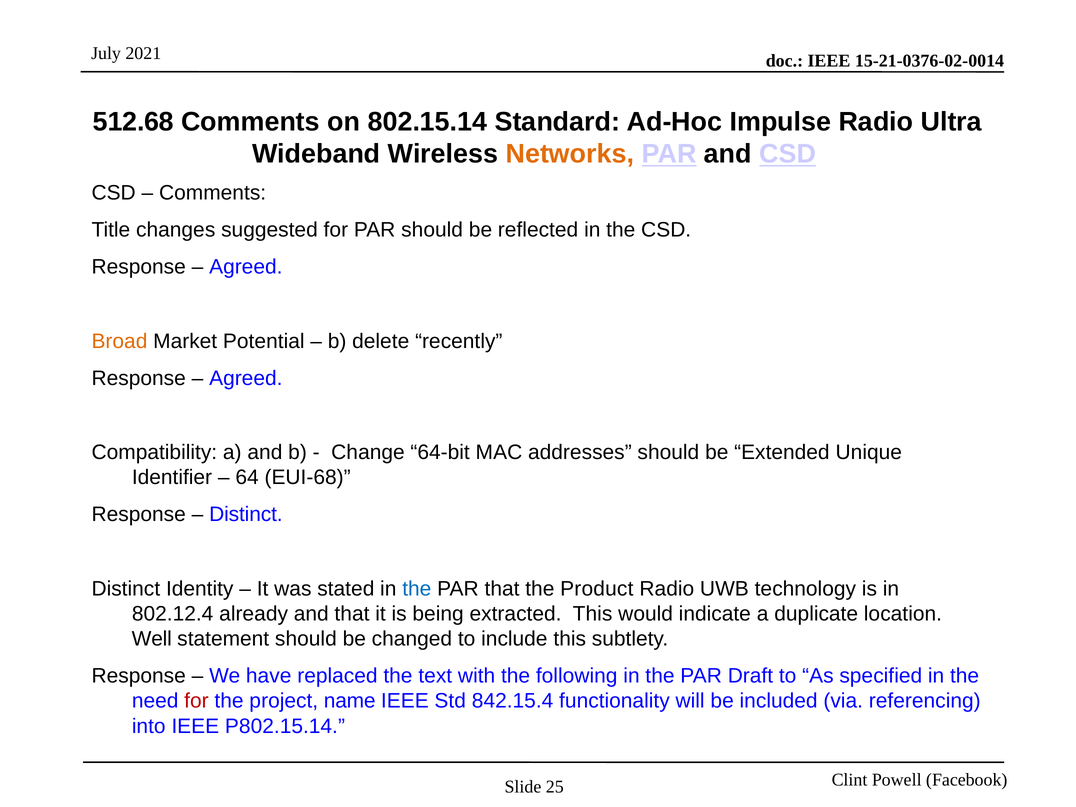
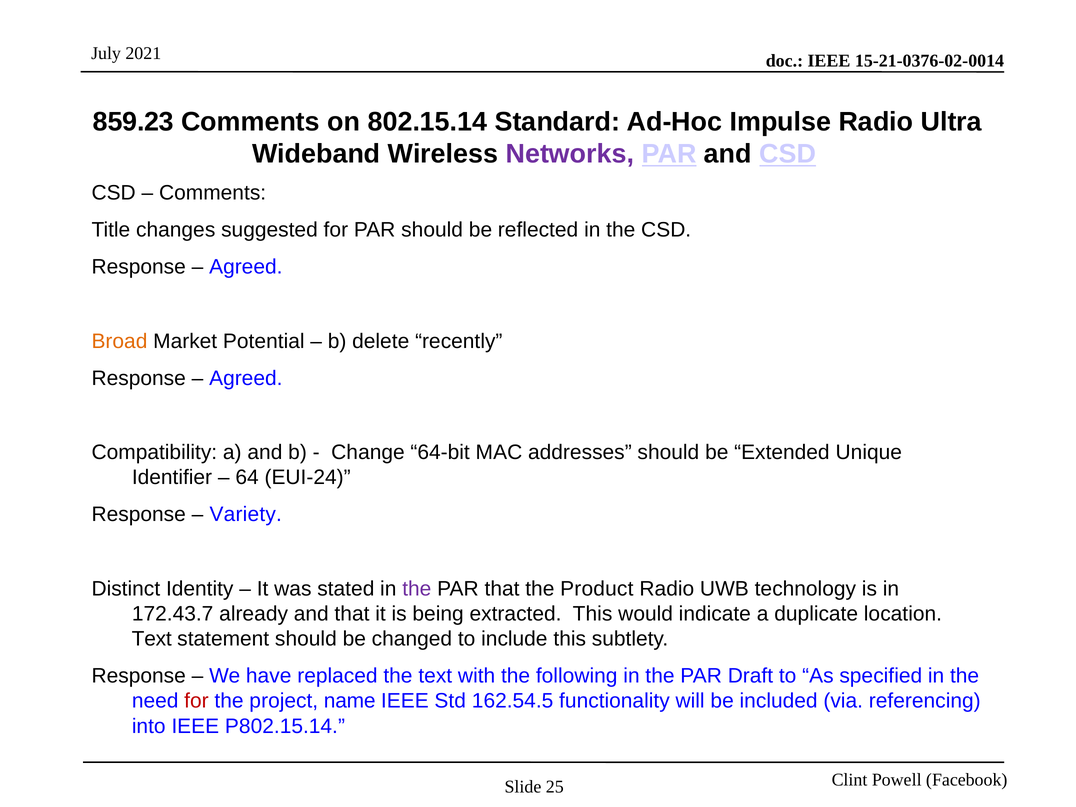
512.68: 512.68 -> 859.23
Networks colour: orange -> purple
EUI-68: EUI-68 -> EUI-24
Distinct at (246, 514): Distinct -> Variety
the at (417, 589) colour: blue -> purple
802.12.4: 802.12.4 -> 172.43.7
Well at (152, 639): Well -> Text
842.15.4: 842.15.4 -> 162.54.5
